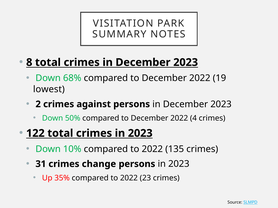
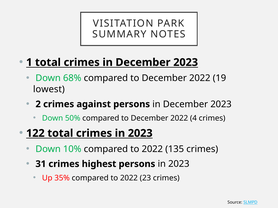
8: 8 -> 1
change: change -> highest
